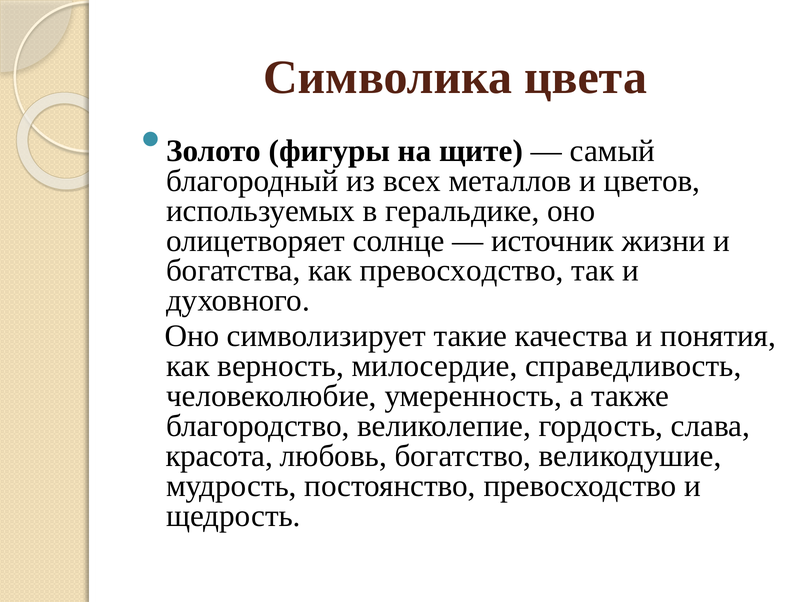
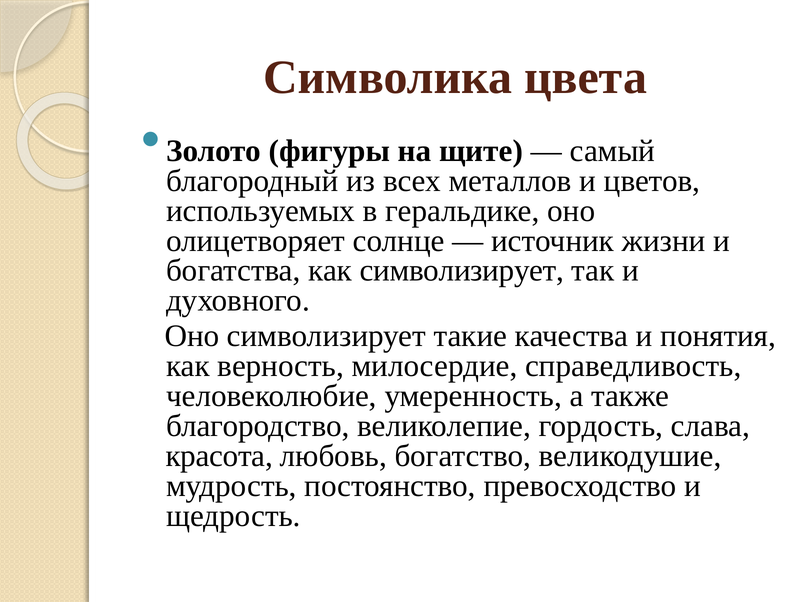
как превосходство: превосходство -> символизирует
